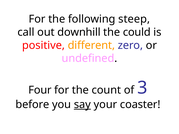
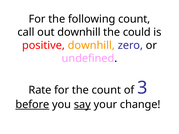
following steep: steep -> count
positive different: different -> downhill
Four: Four -> Rate
before underline: none -> present
coaster: coaster -> change
